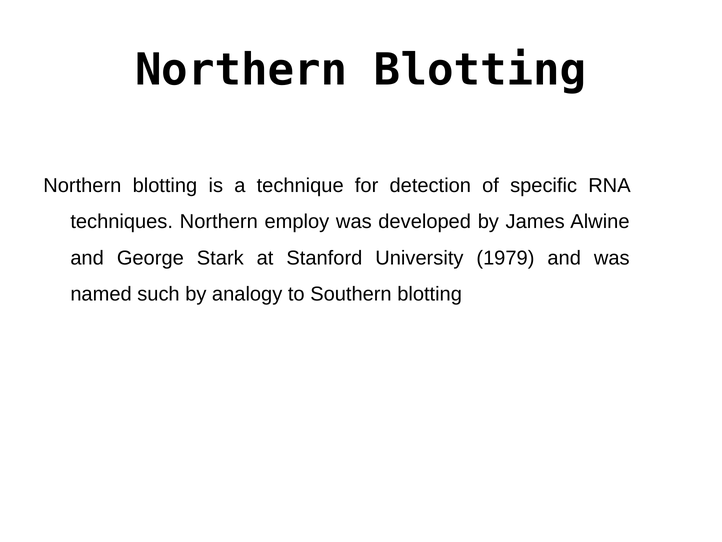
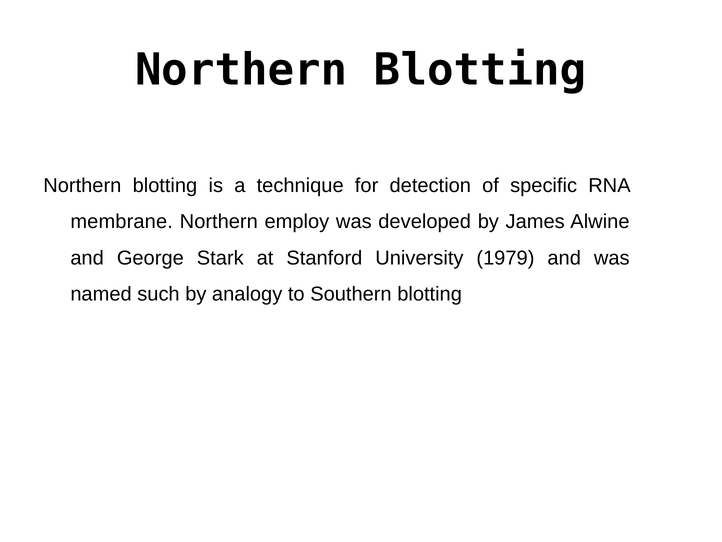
techniques: techniques -> membrane
